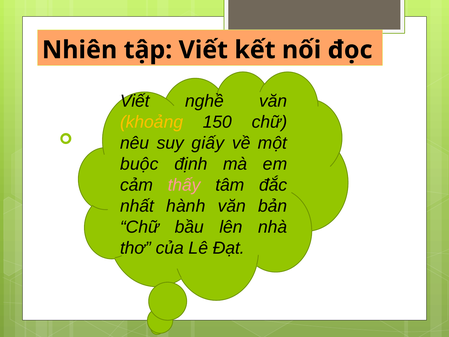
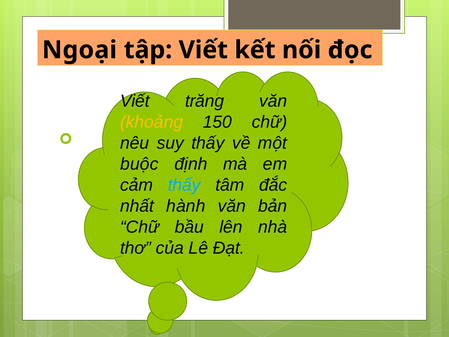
Nhiên: Nhiên -> Ngoại
nghề: nghề -> trăng
suy giấy: giấy -> thấy
thấy at (184, 185) colour: pink -> light blue
